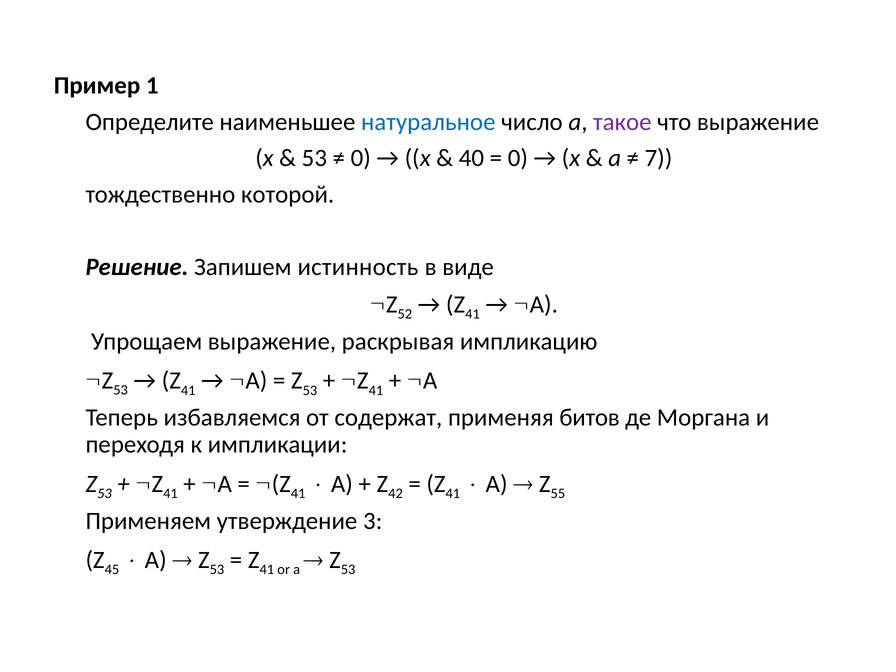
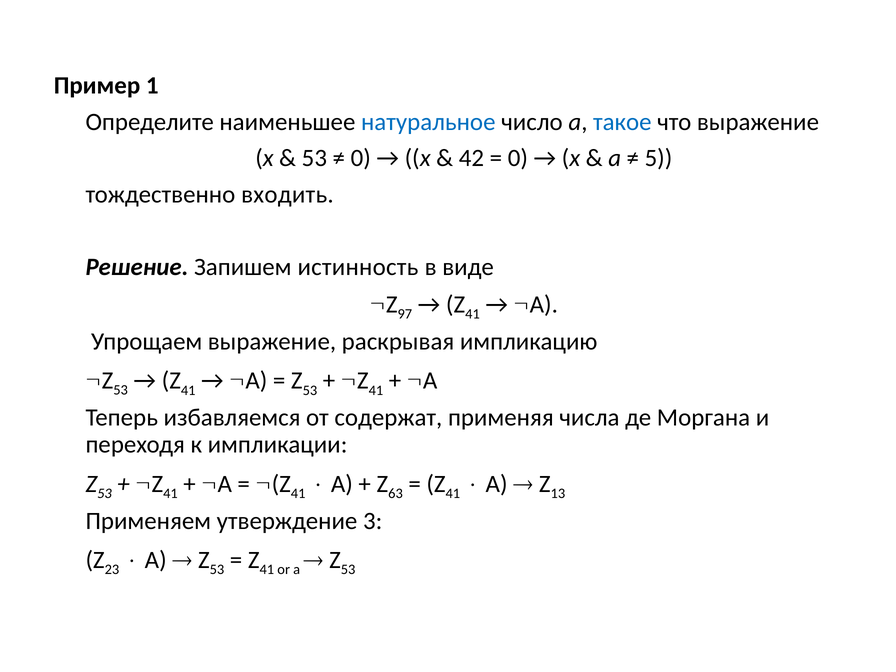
такое colour: purple -> blue
40: 40 -> 42
7: 7 -> 5
которой: которой -> входить
52: 52 -> 97
битов: битов -> числа
42: 42 -> 63
55: 55 -> 13
45: 45 -> 23
